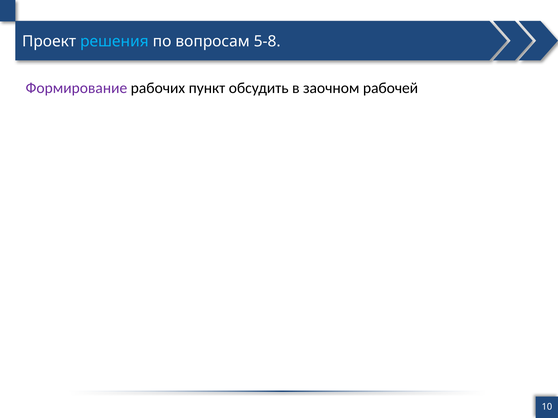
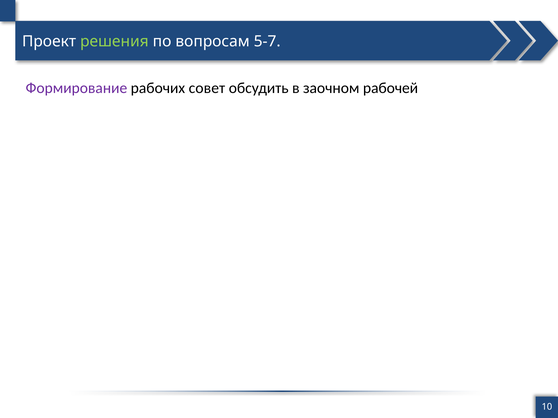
решения colour: light blue -> light green
5-8: 5-8 -> 5-7
пункт: пункт -> совет
